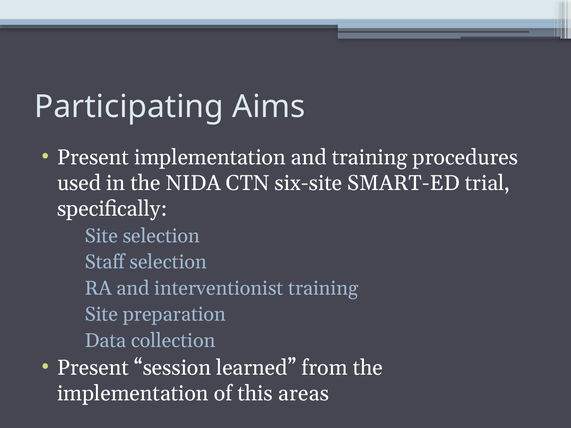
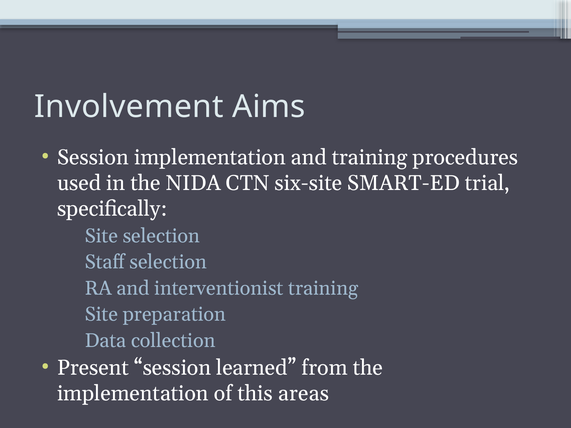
Participating: Participating -> Involvement
Present at (93, 158): Present -> Session
